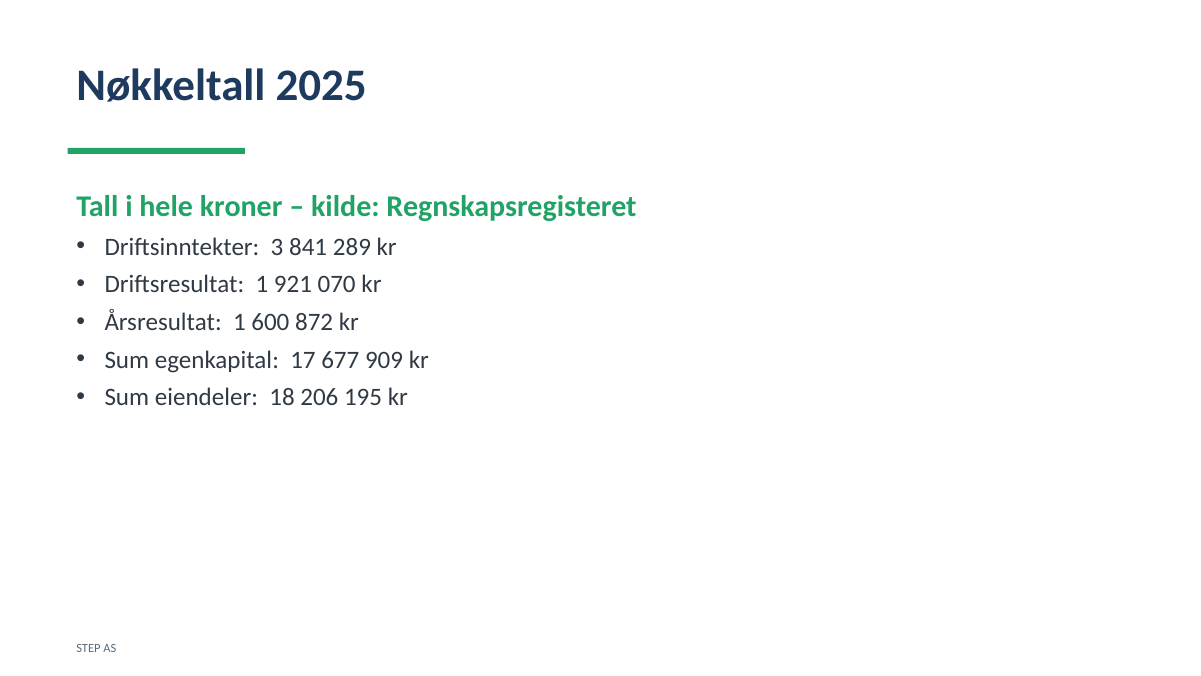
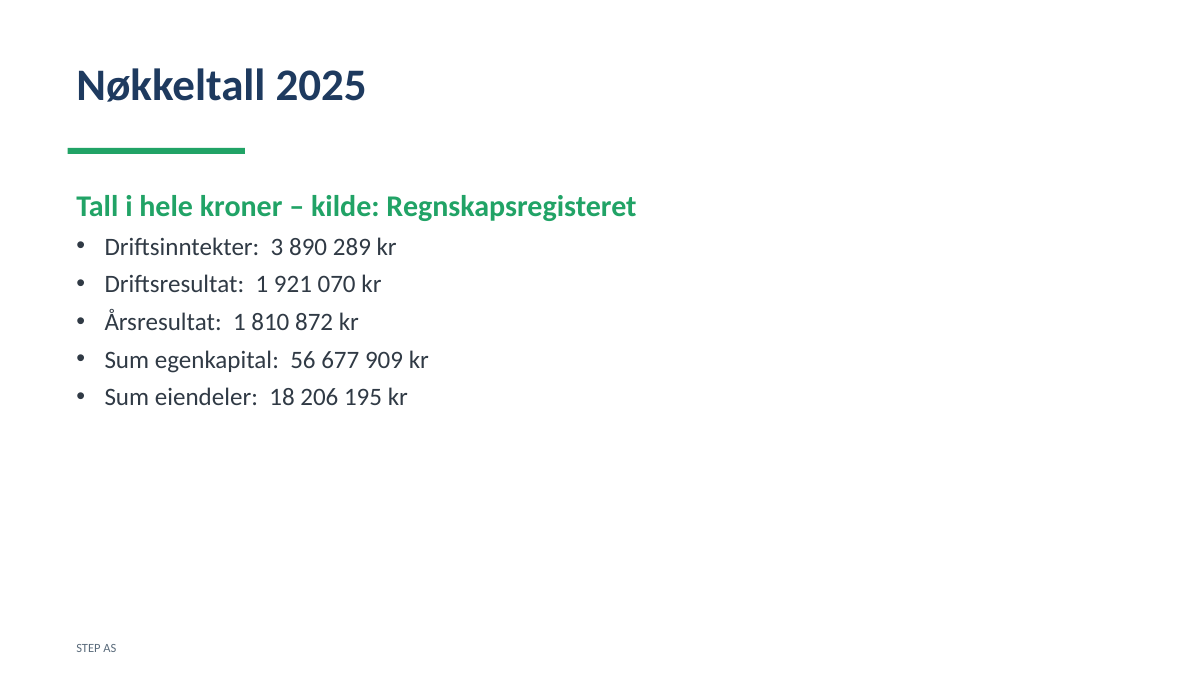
841: 841 -> 890
600: 600 -> 810
17: 17 -> 56
